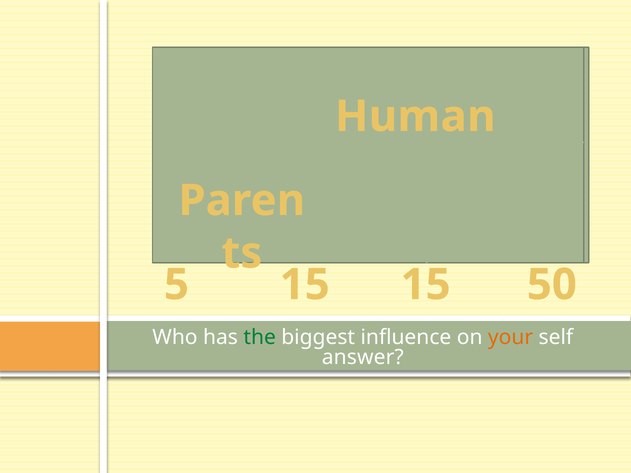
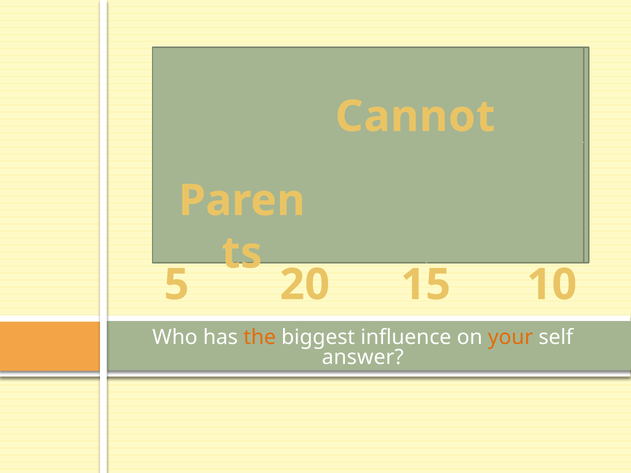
Human: Human -> Cannot
5 15: 15 -> 20
50: 50 -> 10
the colour: green -> orange
